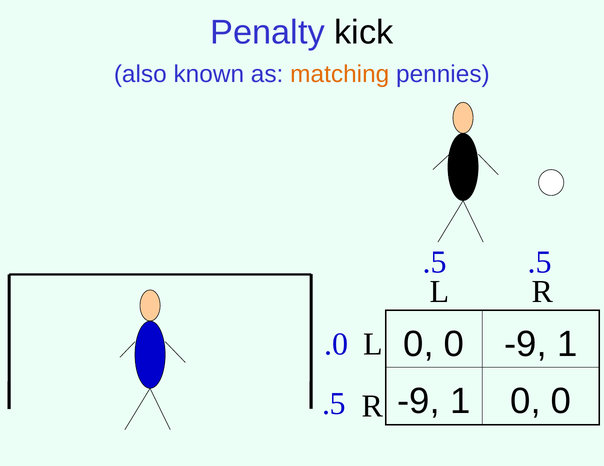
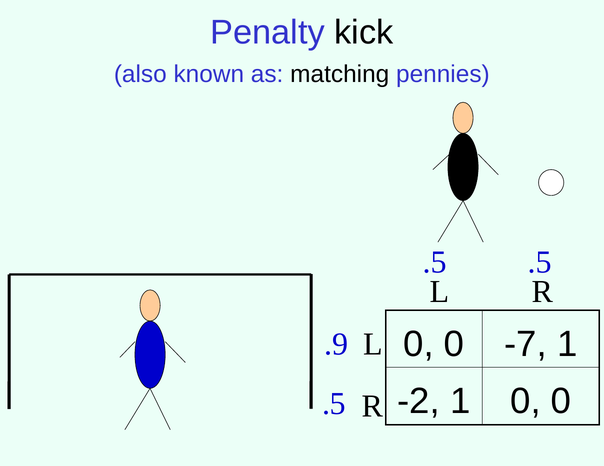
matching colour: orange -> black
0 -9: -9 -> -7
.0: .0 -> .9
-9 at (419, 402): -9 -> -2
